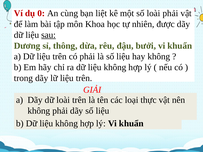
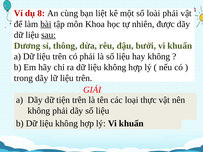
0: 0 -> 8
bài underline: none -> present
dữ loài: loài -> tiện
